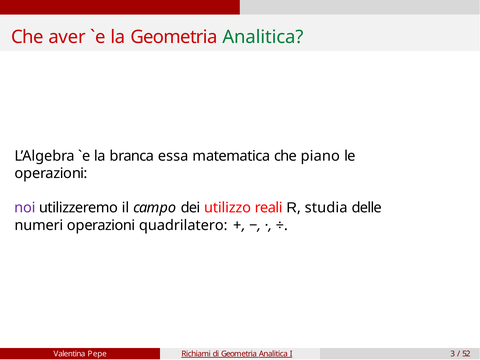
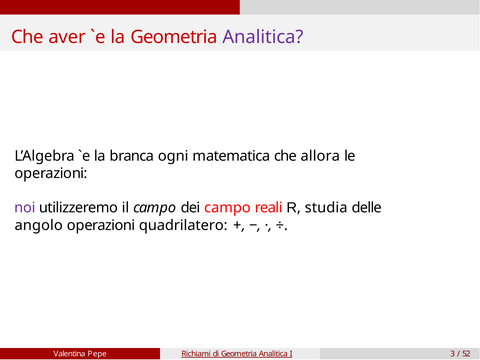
Analitica at (263, 37) colour: green -> purple
essa: essa -> ogni
piano: piano -> allora
dei utilizzo: utilizzo -> campo
numeri: numeri -> angolo
